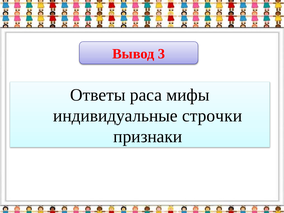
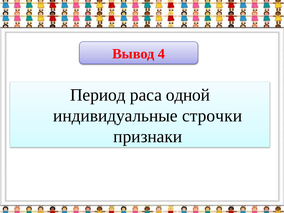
3: 3 -> 4
Ответы: Ответы -> Период
мифы: мифы -> одной
